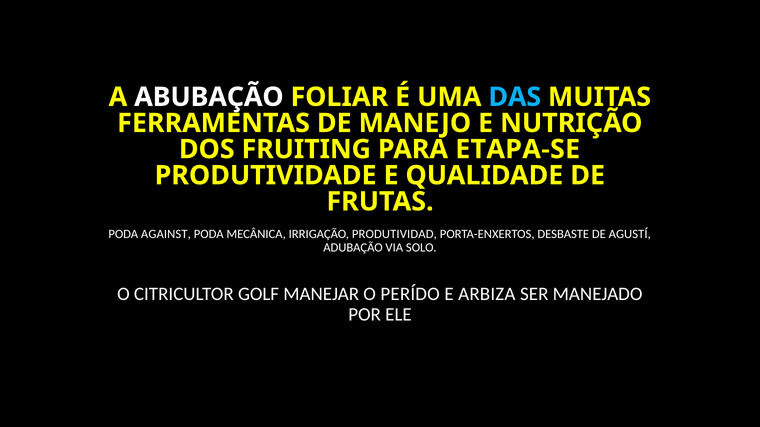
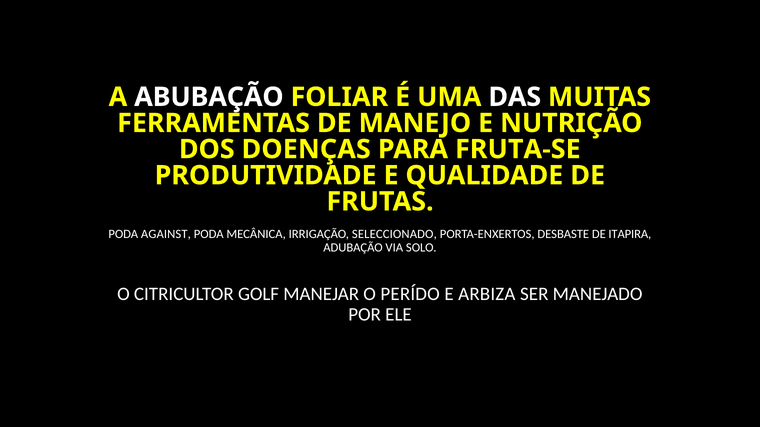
DAS colour: light blue -> white
FRUITING: FRUITING -> DOENÇAS
ETAPA-SE: ETAPA-SE -> FRUTA-SE
PRODUTIVIDAD: PRODUTIVIDAD -> SELECCIONADO
AGUSTÍ: AGUSTÍ -> ITAPIRA
